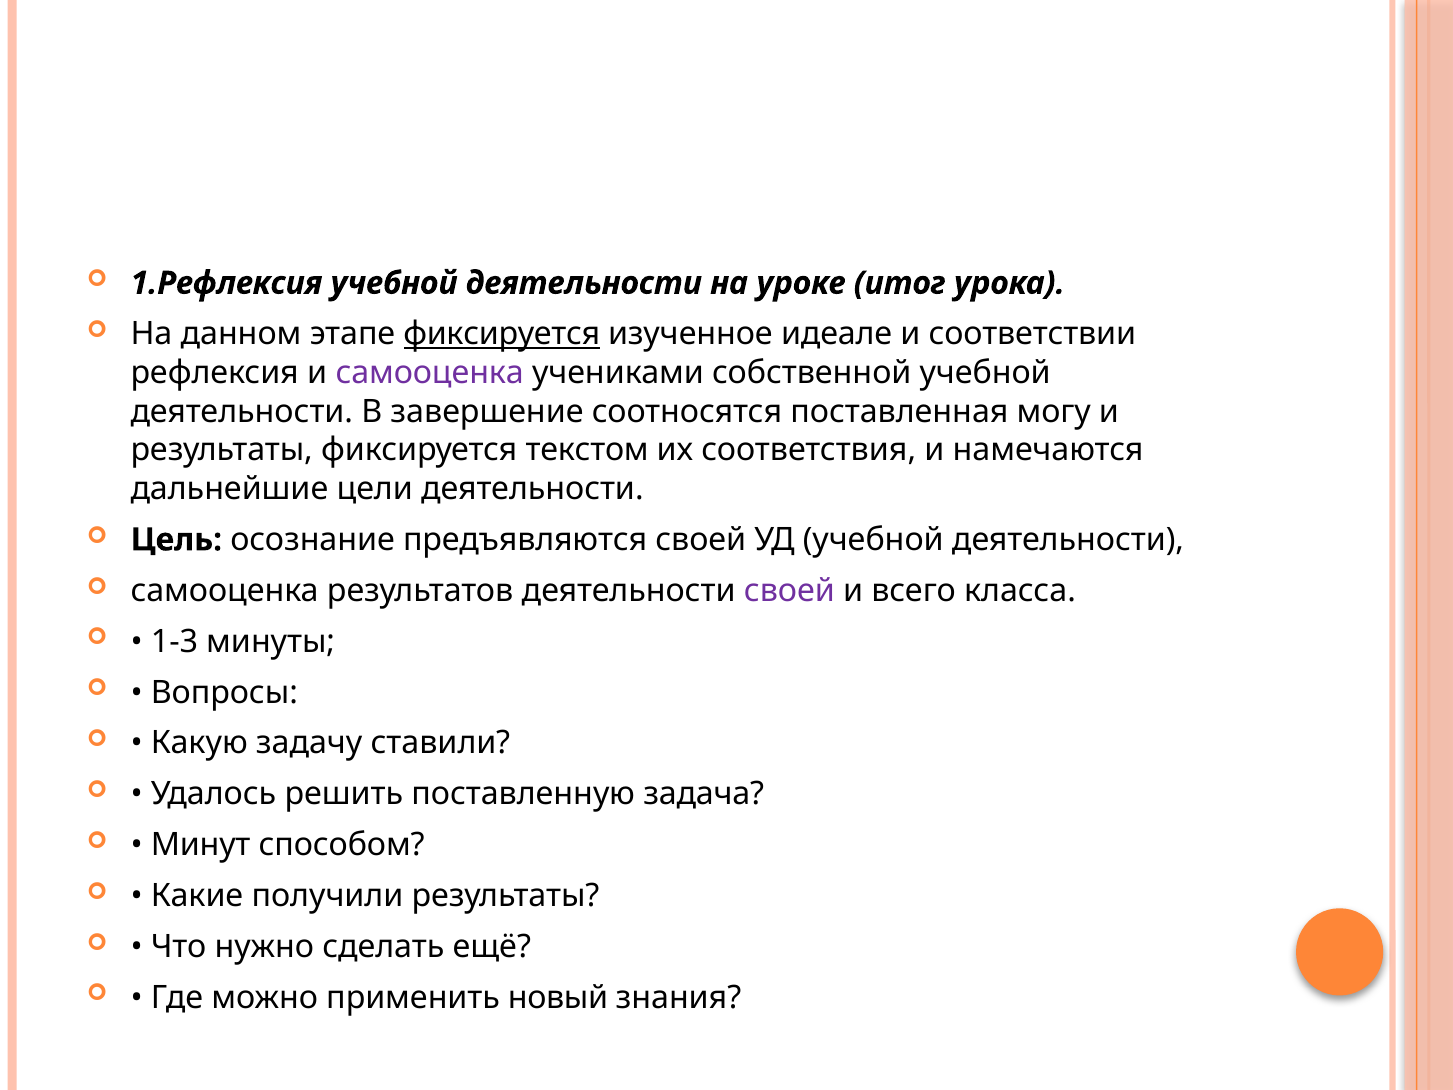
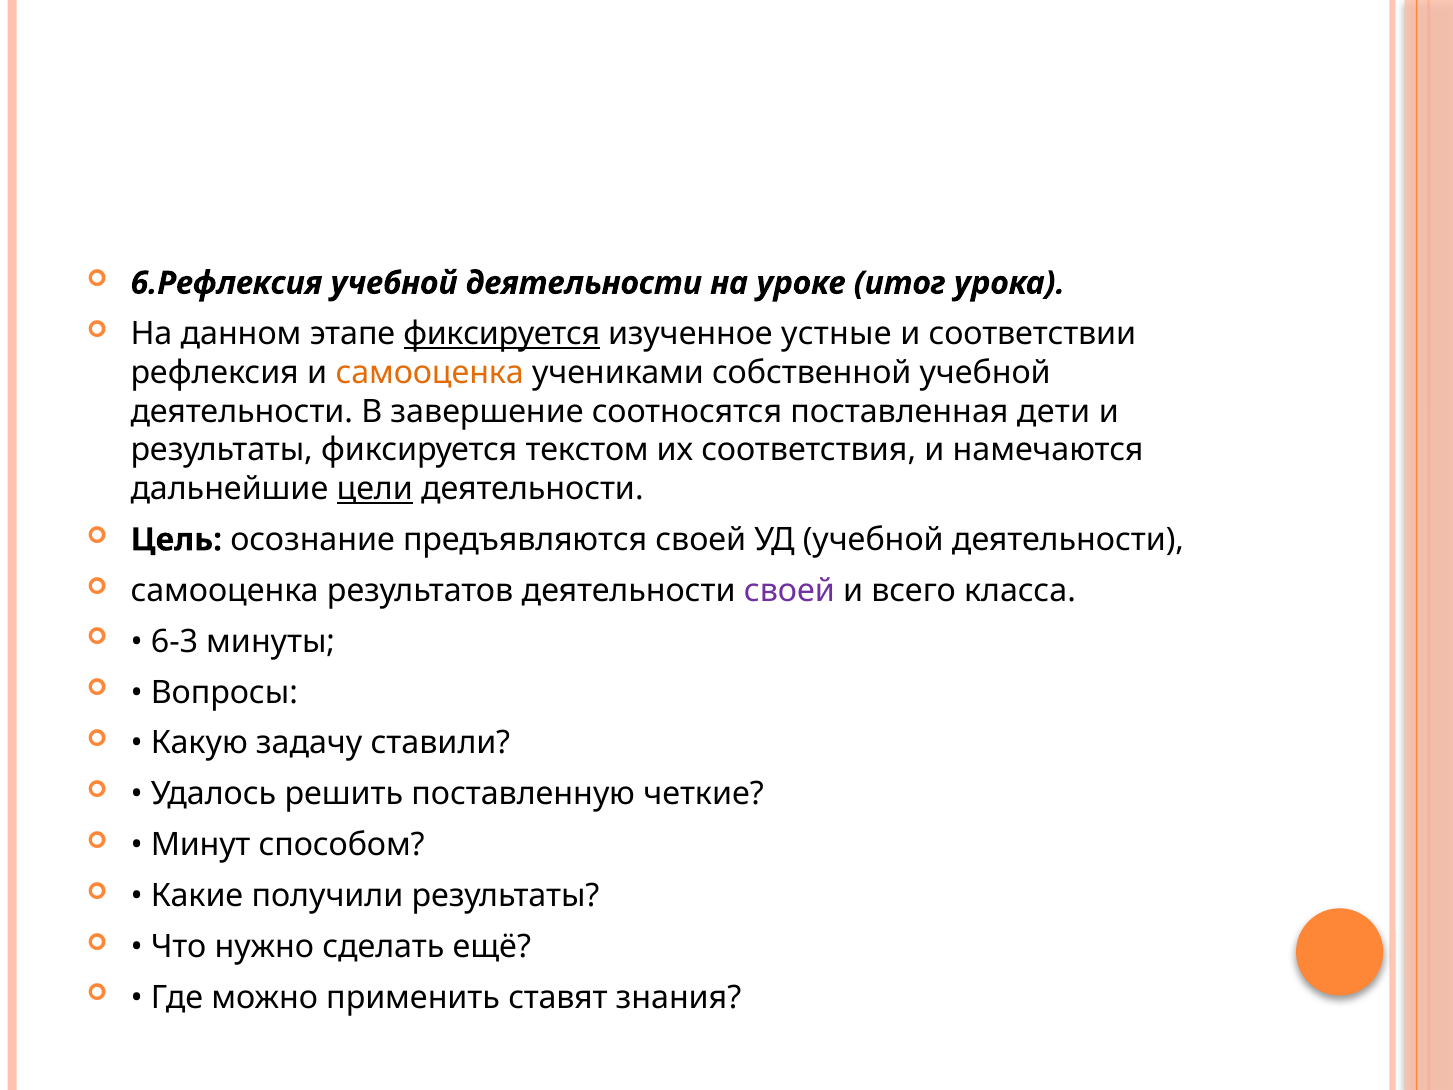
1.Рефлексия: 1.Рефлексия -> 6.Рефлексия
идеале: идеале -> устные
самооценка at (430, 373) colour: purple -> orange
могу: могу -> дети
цели underline: none -> present
1-3: 1-3 -> 6-3
задача: задача -> четкие
новый: новый -> ставят
